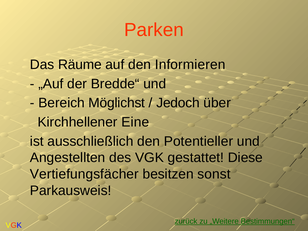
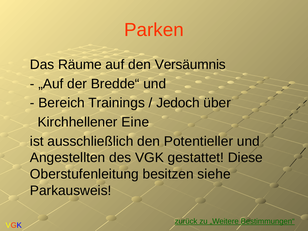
Informieren: Informieren -> Versäumnis
Möglichst: Möglichst -> Trainings
Vertiefungsfächer: Vertiefungsfächer -> Oberstufenleitung
sonst: sonst -> siehe
